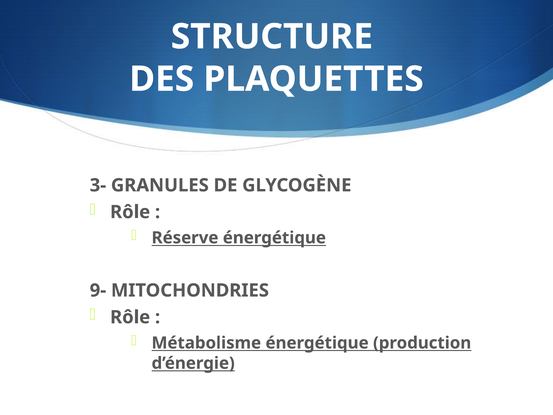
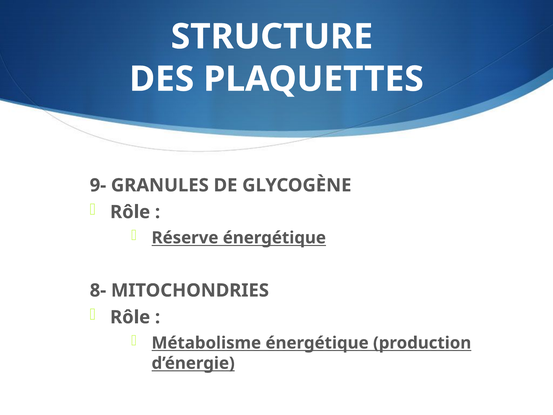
3-: 3- -> 9-
9-: 9- -> 8-
